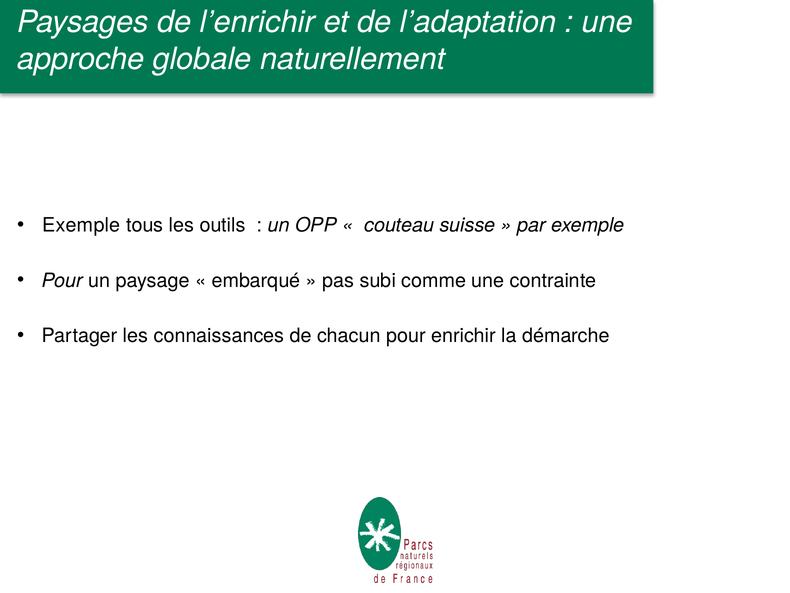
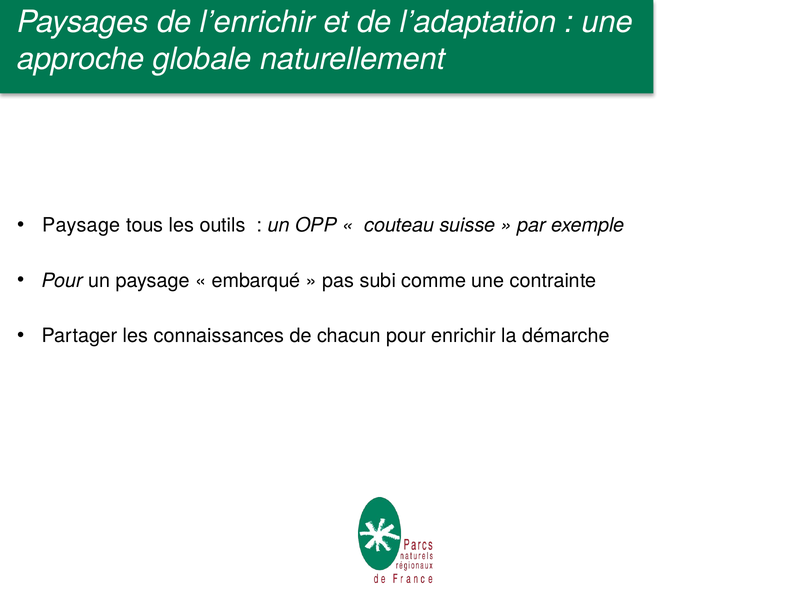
Exemple at (81, 225): Exemple -> Paysage
